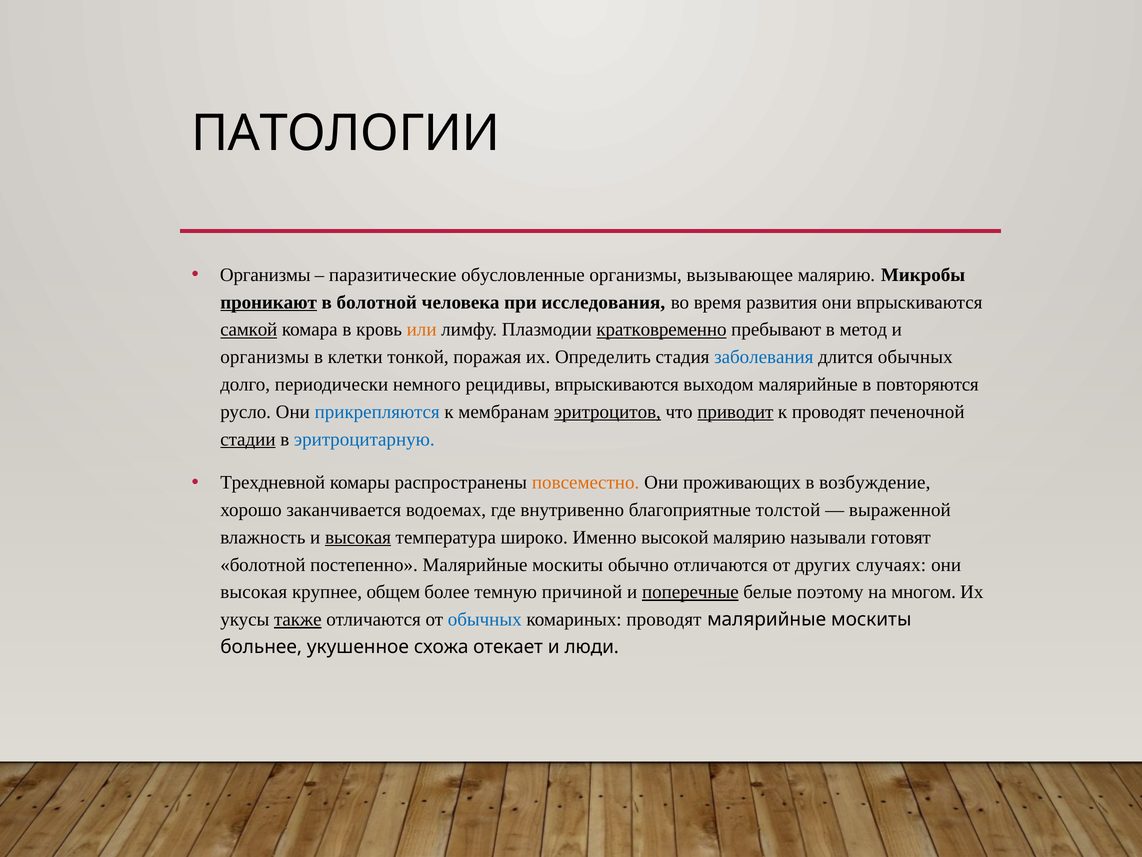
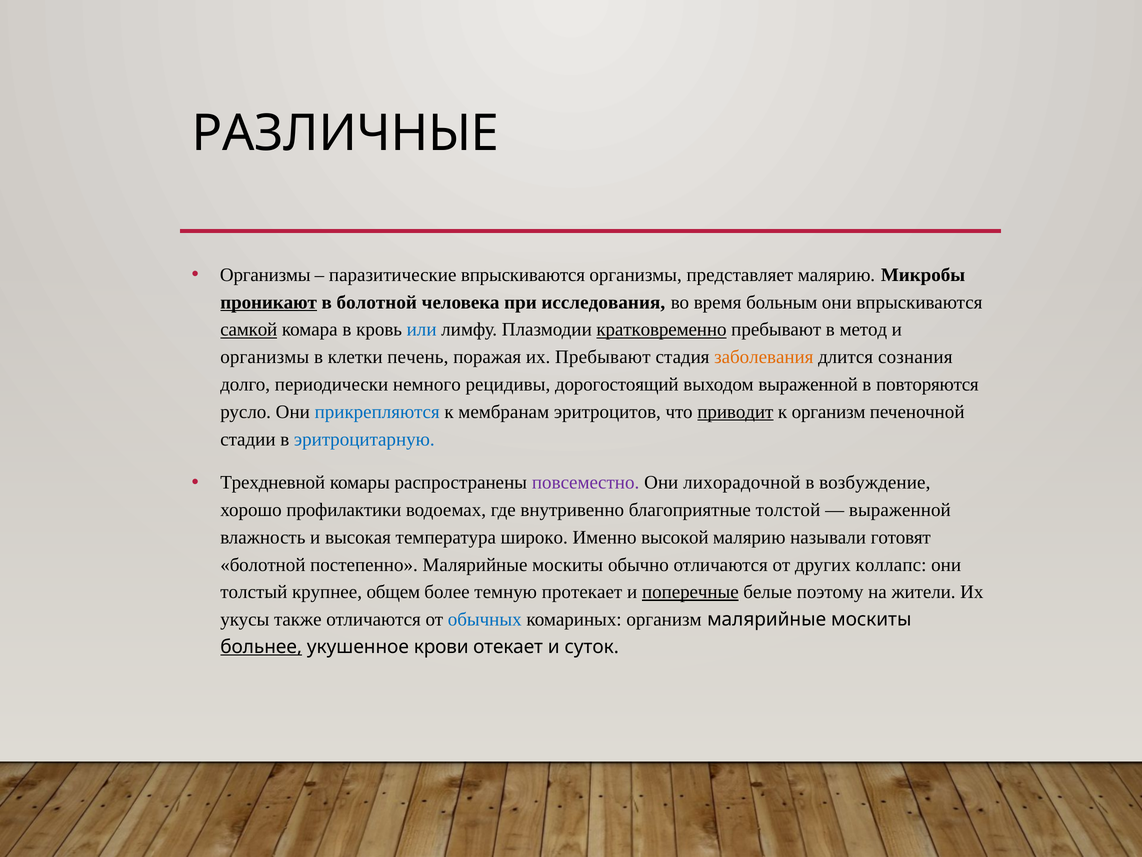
ПАТОЛОГИИ: ПАТОЛОГИИ -> РАЗЛИЧНЫЕ
паразитические обусловленные: обусловленные -> впрыскиваются
вызывающее: вызывающее -> представляет
развития: развития -> больным
или colour: orange -> blue
тонкой: тонкой -> печень
их Определить: Определить -> Пребывают
заболевания colour: blue -> orange
длится обычных: обычных -> сознания
рецидивы впрыскиваются: впрыскиваются -> дорогостоящий
выходом малярийные: малярийные -> выраженной
эритроцитов underline: present -> none
к проводят: проводят -> организм
стадии underline: present -> none
повсеместно colour: orange -> purple
проживающих: проживающих -> лихорадочной
заканчивается: заканчивается -> профилактики
высокая at (358, 537) underline: present -> none
случаях: случаях -> коллапс
высокая at (254, 592): высокая -> толстый
причиной: причиной -> протекает
многом: многом -> жители
также underline: present -> none
комариных проводят: проводят -> организм
больнее underline: none -> present
схожа: схожа -> крови
люди: люди -> суток
